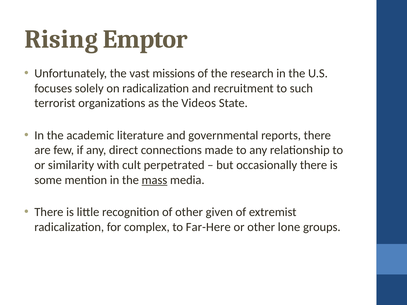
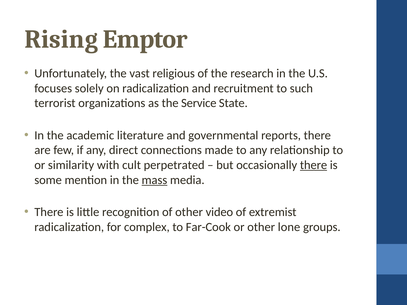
missions: missions -> religious
Videos: Videos -> Service
there at (314, 165) underline: none -> present
given: given -> video
Far-Here: Far-Here -> Far-Cook
